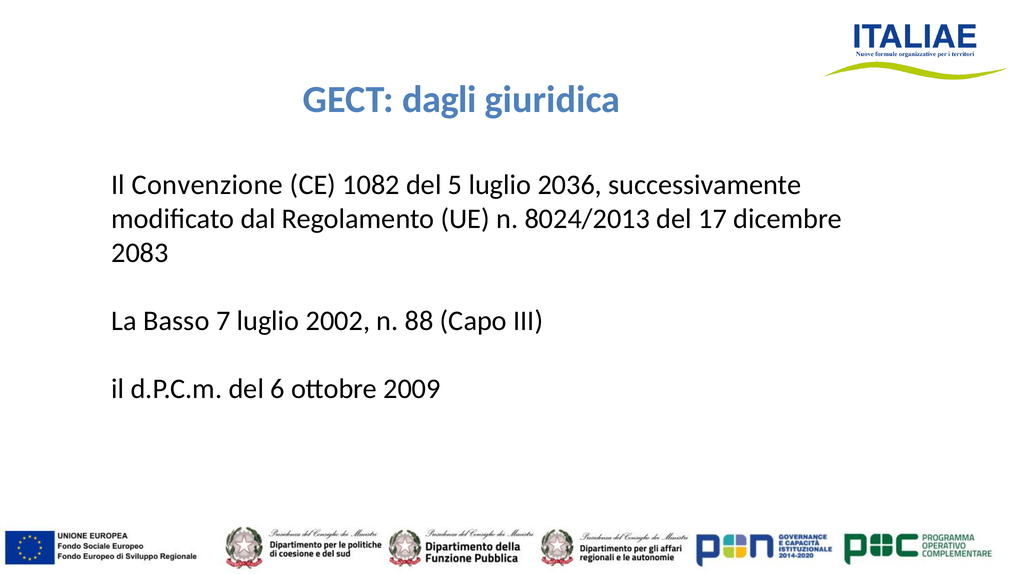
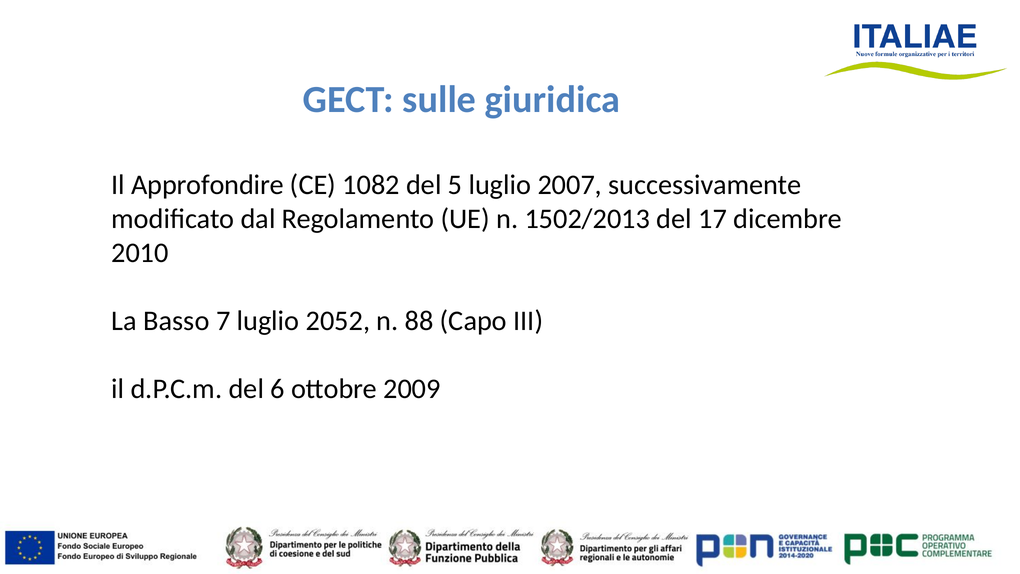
dagli: dagli -> sulle
Convenzione: Convenzione -> Approfondire
2036: 2036 -> 2007
8024/2013: 8024/2013 -> 1502/2013
2083: 2083 -> 2010
2002: 2002 -> 2052
